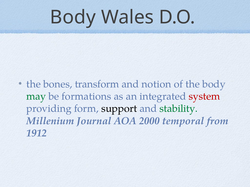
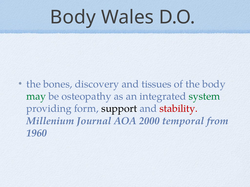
transform: transform -> discovery
notion: notion -> tissues
formations: formations -> osteopathy
system colour: red -> green
stability colour: green -> red
1912: 1912 -> 1960
